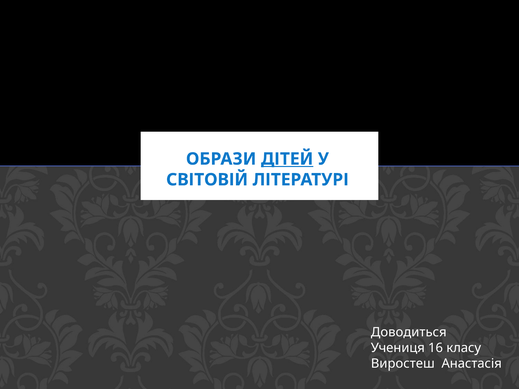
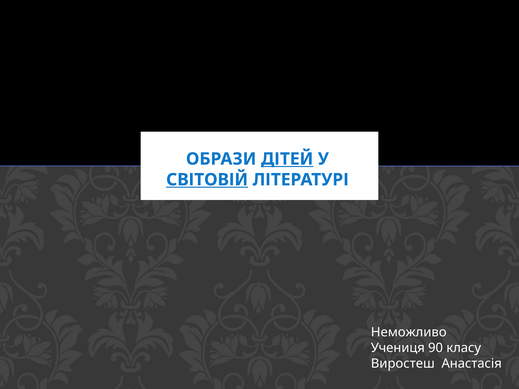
СВІТОВІЙ underline: none -> present
Доводиться: Доводиться -> Неможливо
16: 16 -> 90
